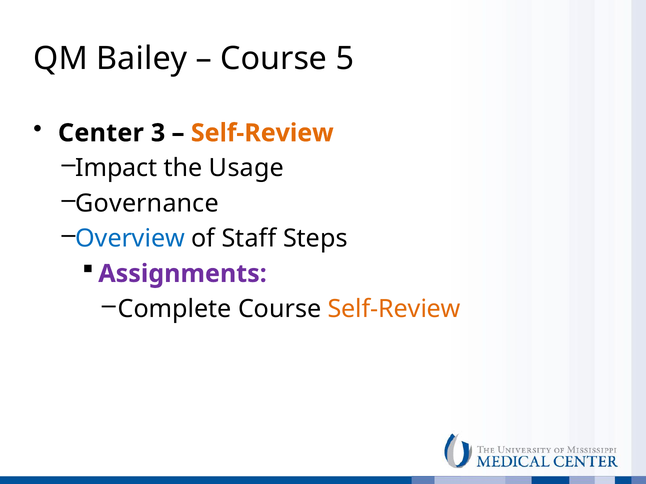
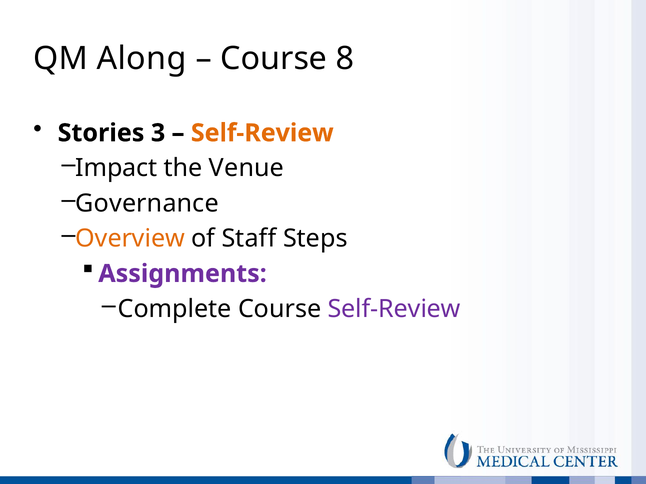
Bailey: Bailey -> Along
5: 5 -> 8
Center: Center -> Stories
Usage: Usage -> Venue
Overview colour: blue -> orange
Self-Review at (394, 309) colour: orange -> purple
